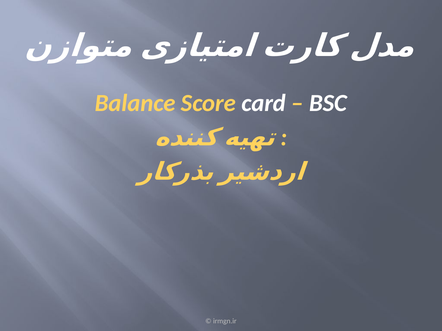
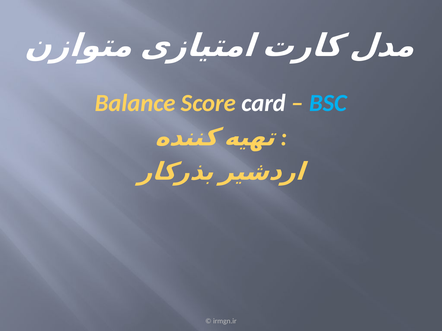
BSC colour: white -> light blue
